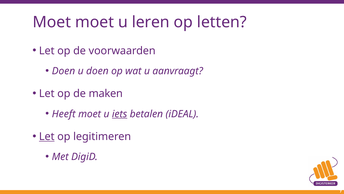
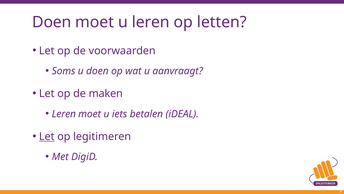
Moet at (52, 22): Moet -> Doen
Doen at (64, 71): Doen -> Soms
Heeft at (64, 114): Heeft -> Leren
iets underline: present -> none
